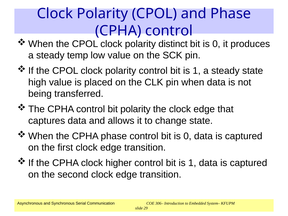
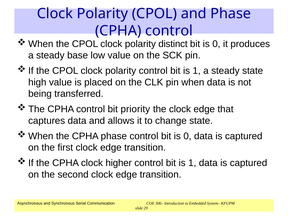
temp: temp -> base
bit polarity: polarity -> priority
